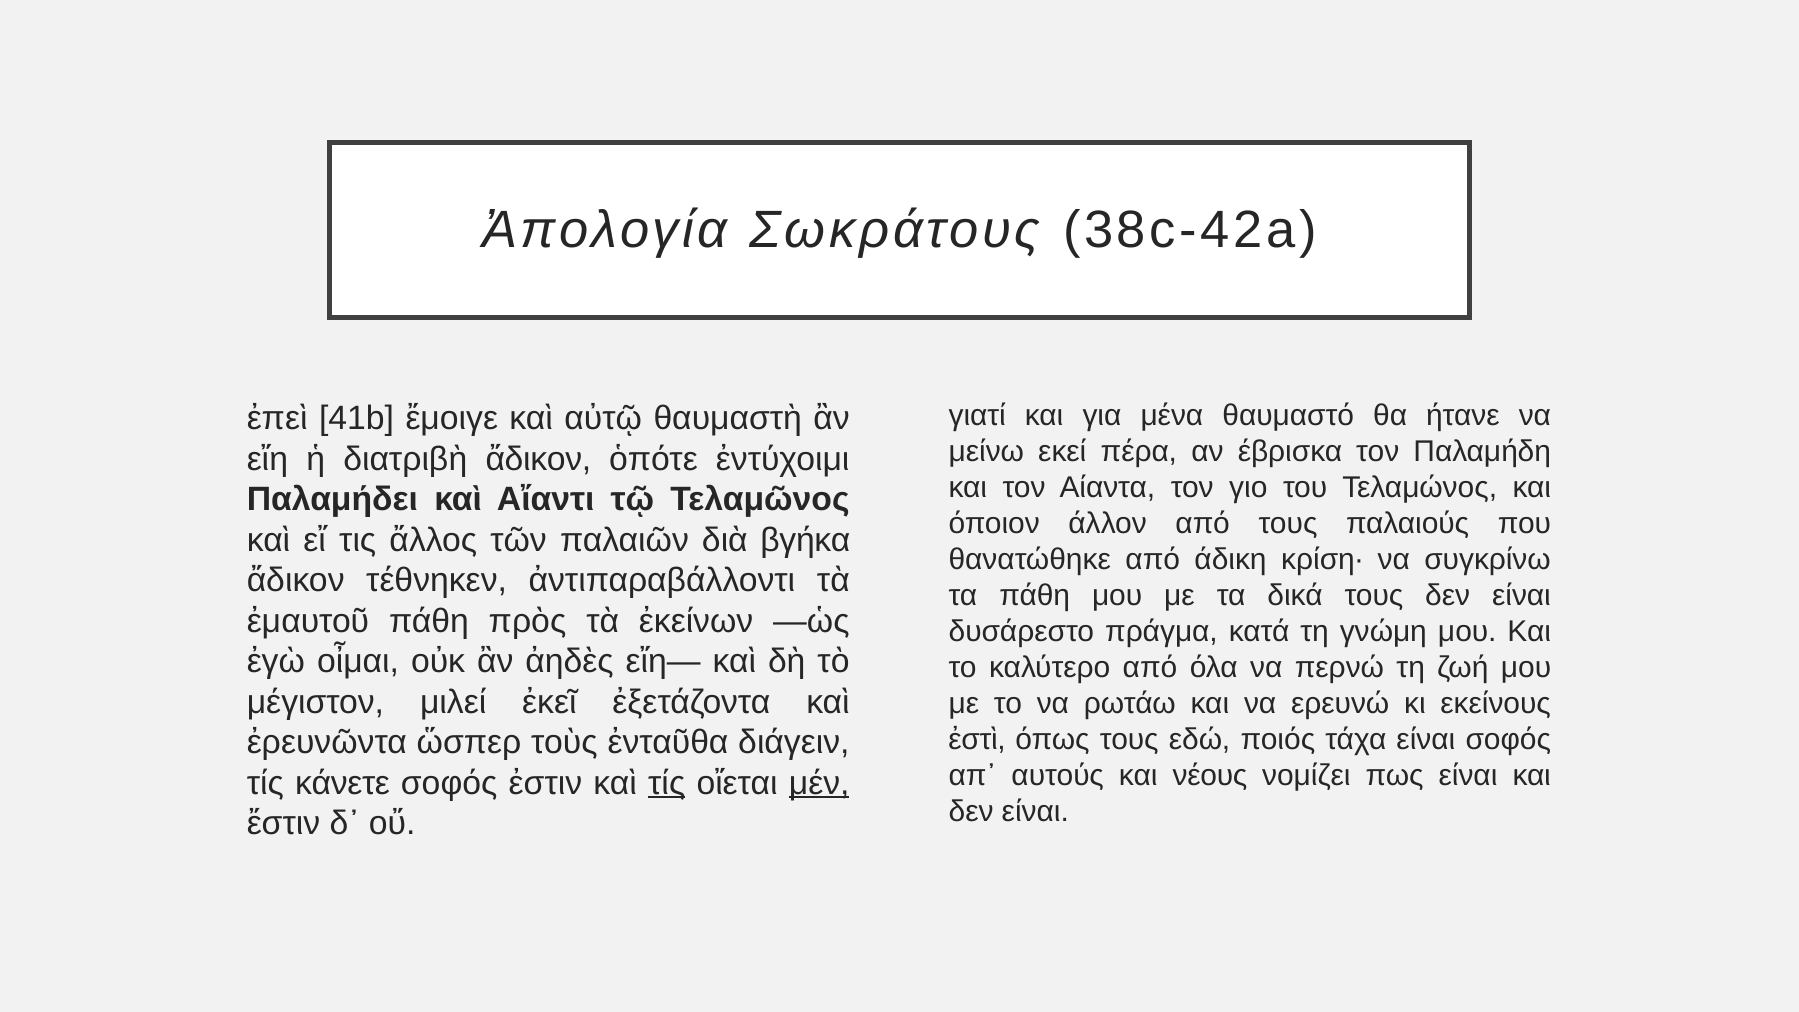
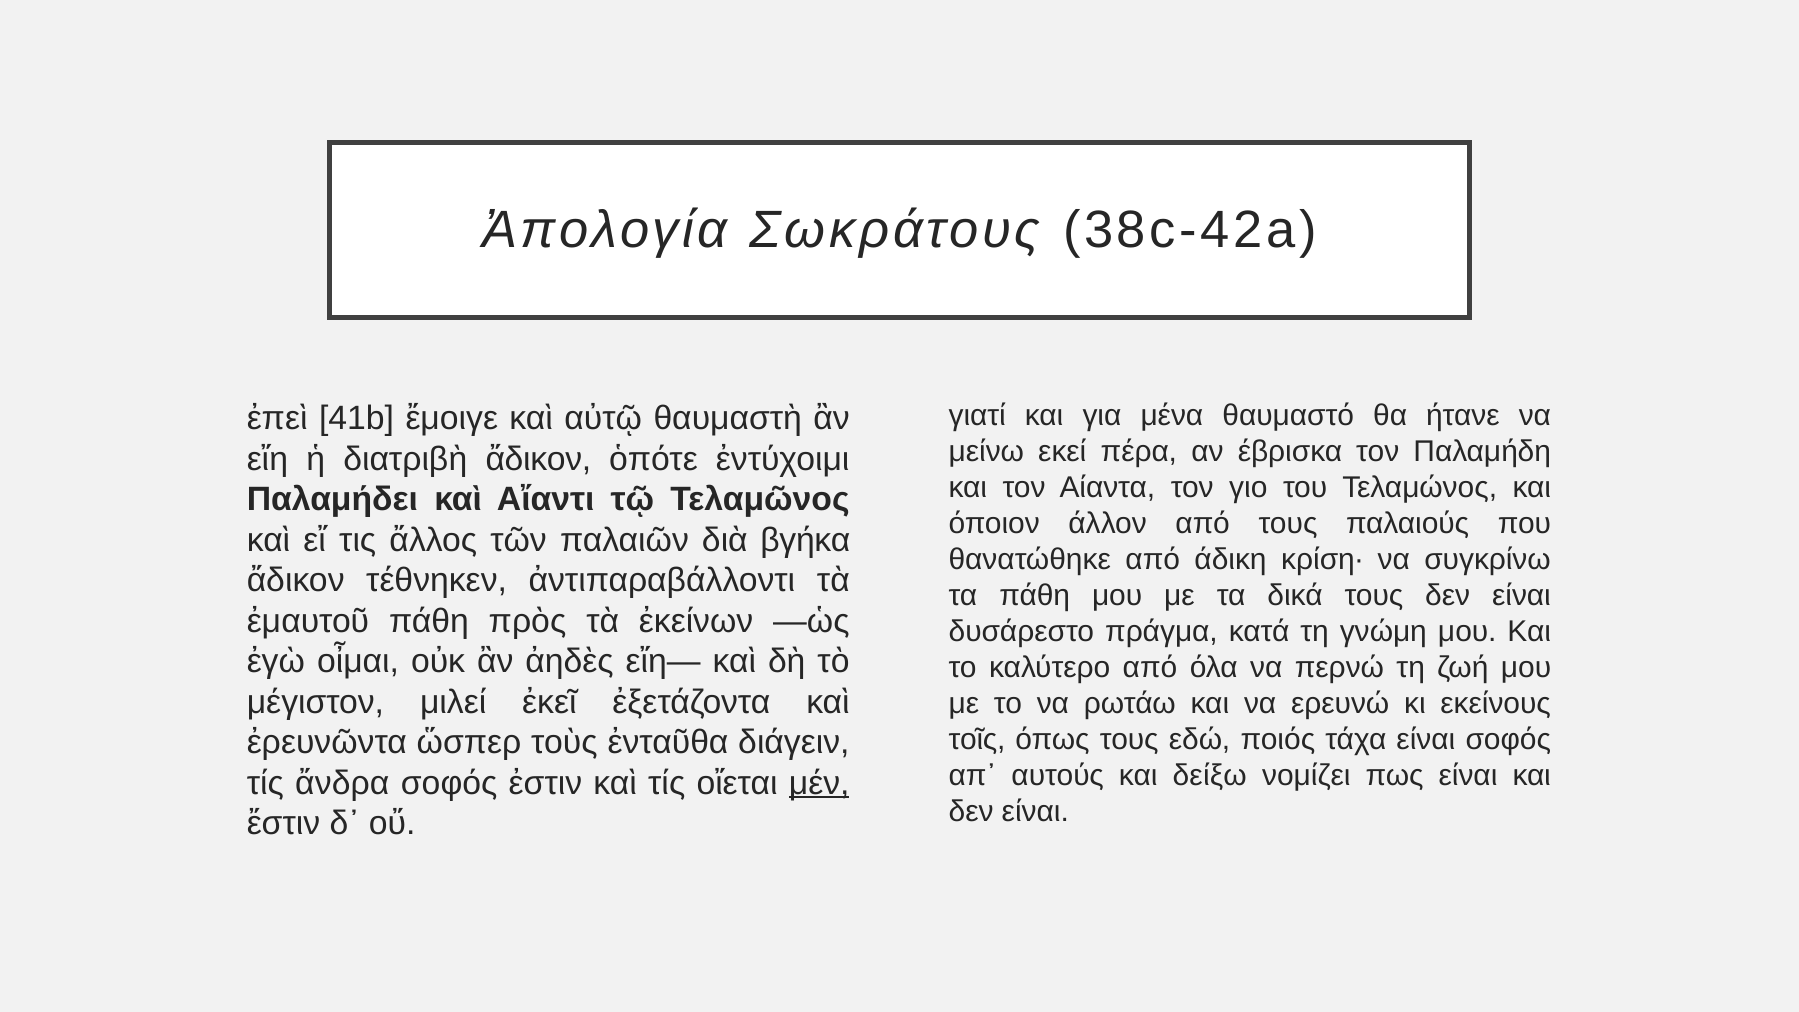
ἐστὶ: ἐστὶ -> τοῖς
νέους: νέους -> δείξω
κάνετε: κάνετε -> ἄνδρα
τίς at (667, 783) underline: present -> none
